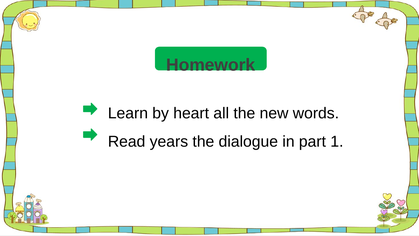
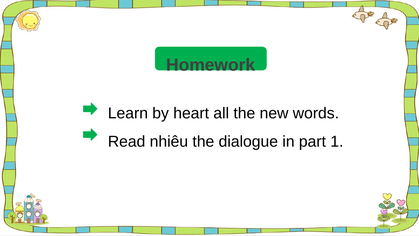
years: years -> nhiêu
